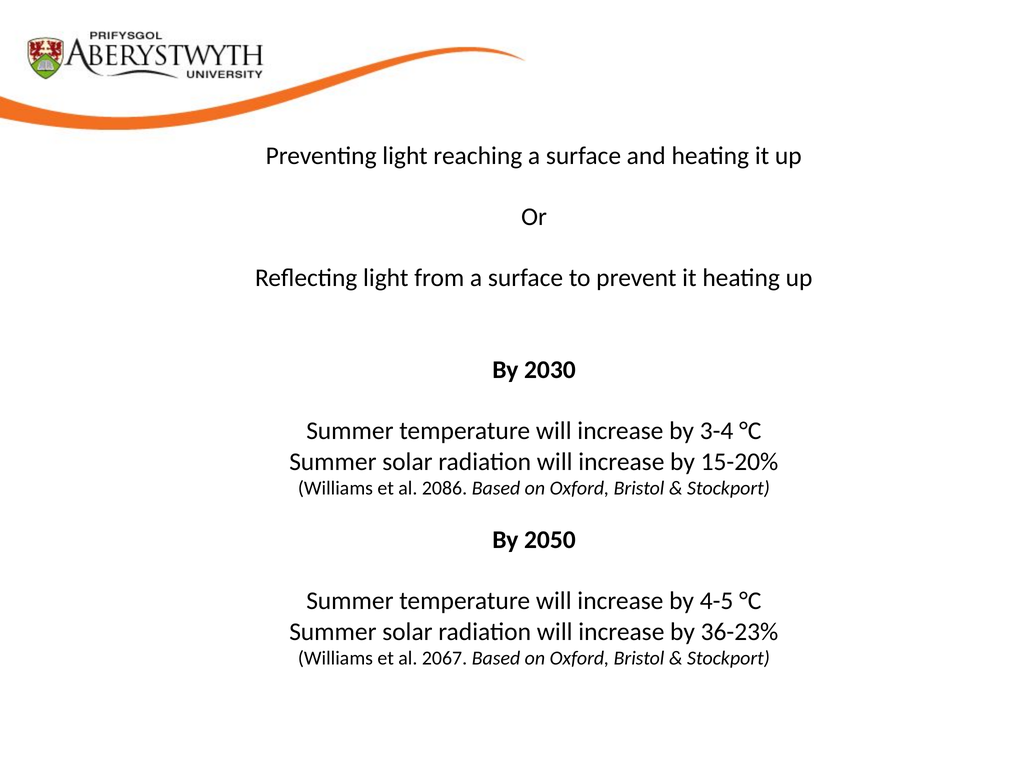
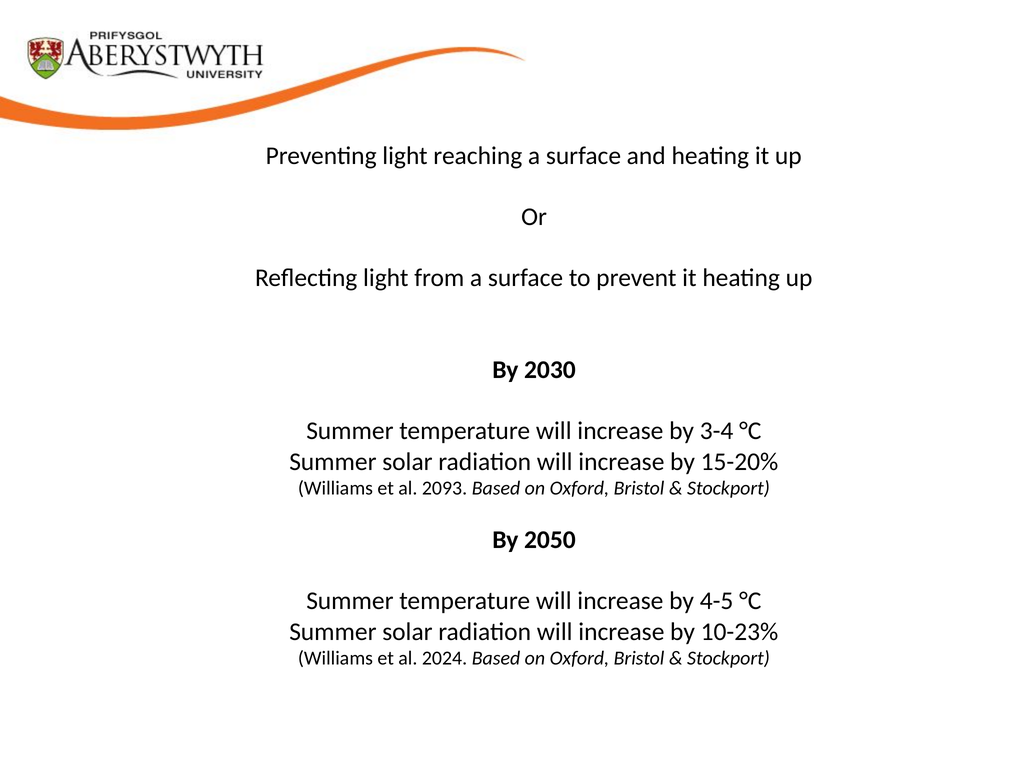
2086: 2086 -> 2093
36-23%: 36-23% -> 10-23%
2067: 2067 -> 2024
